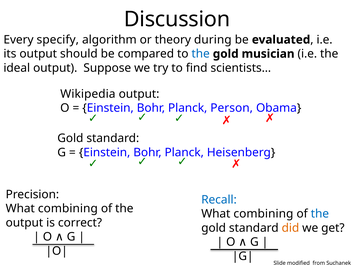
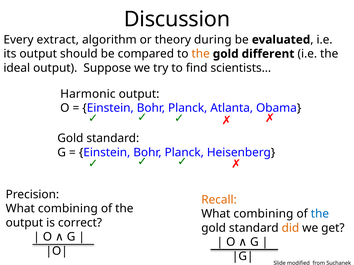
specify: specify -> extract
the at (201, 54) colour: blue -> orange
musician: musician -> different
Wikipedia: Wikipedia -> Harmonic
Person: Person -> Atlanta
Recall colour: blue -> orange
